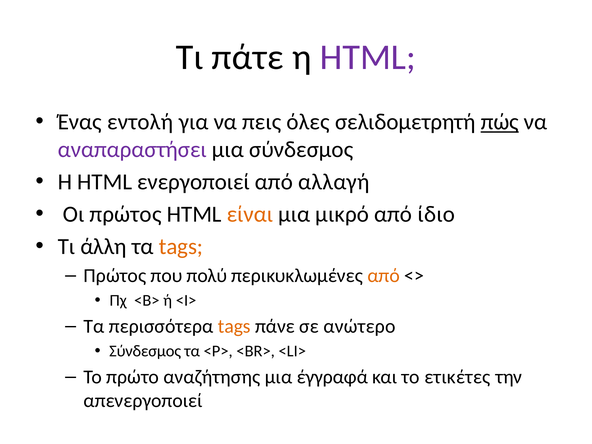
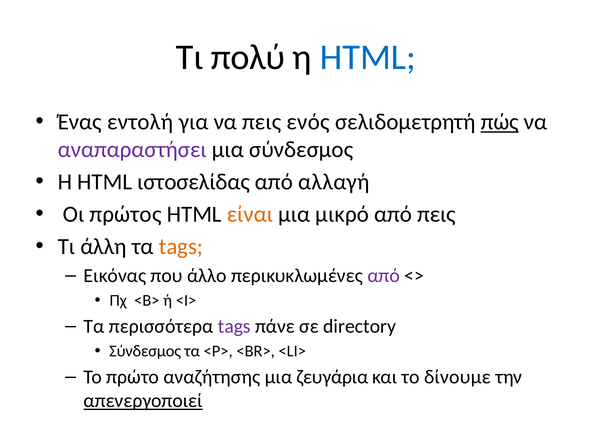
πάτε: πάτε -> πολύ
HTML at (368, 57) colour: purple -> blue
όλες: όλες -> ενός
ενεργοποιεί: ενεργοποιεί -> ιστοσελίδας
από ίδιο: ίδιο -> πεις
Πρώτος at (115, 276): Πρώτος -> Εικόνας
πολύ: πολύ -> άλλο
από at (384, 276) colour: orange -> purple
tags at (234, 326) colour: orange -> purple
ανώτερο: ανώτερο -> directory
έγγραφά: έγγραφά -> ζευγάρια
ετικέτες: ετικέτες -> δίνουμε
απενεργοποιεί underline: none -> present
